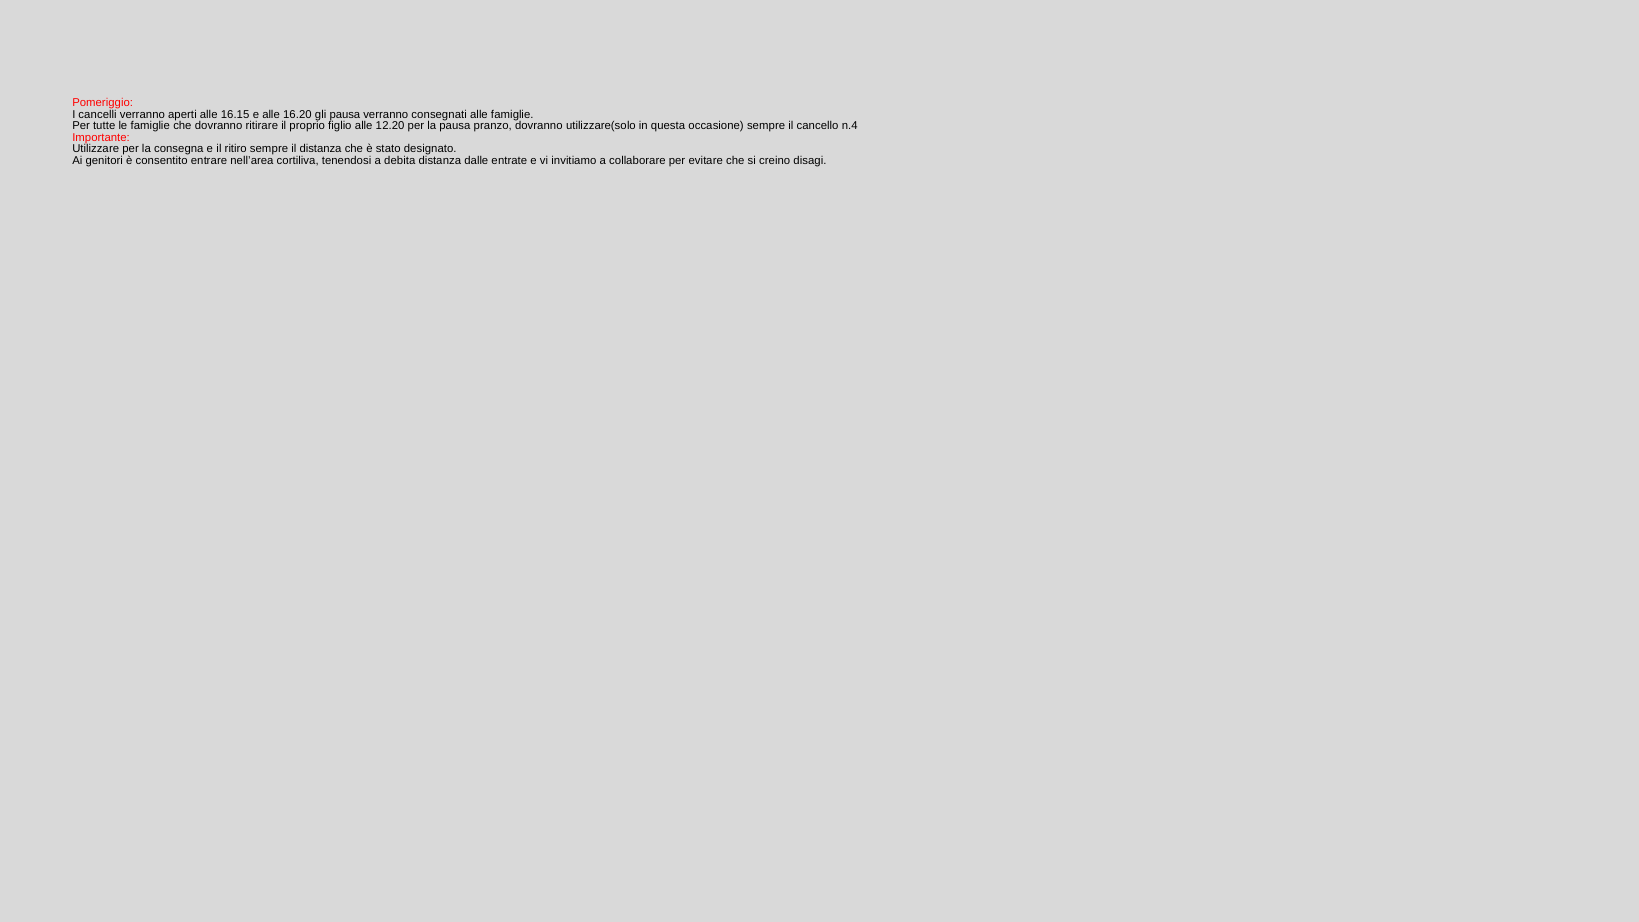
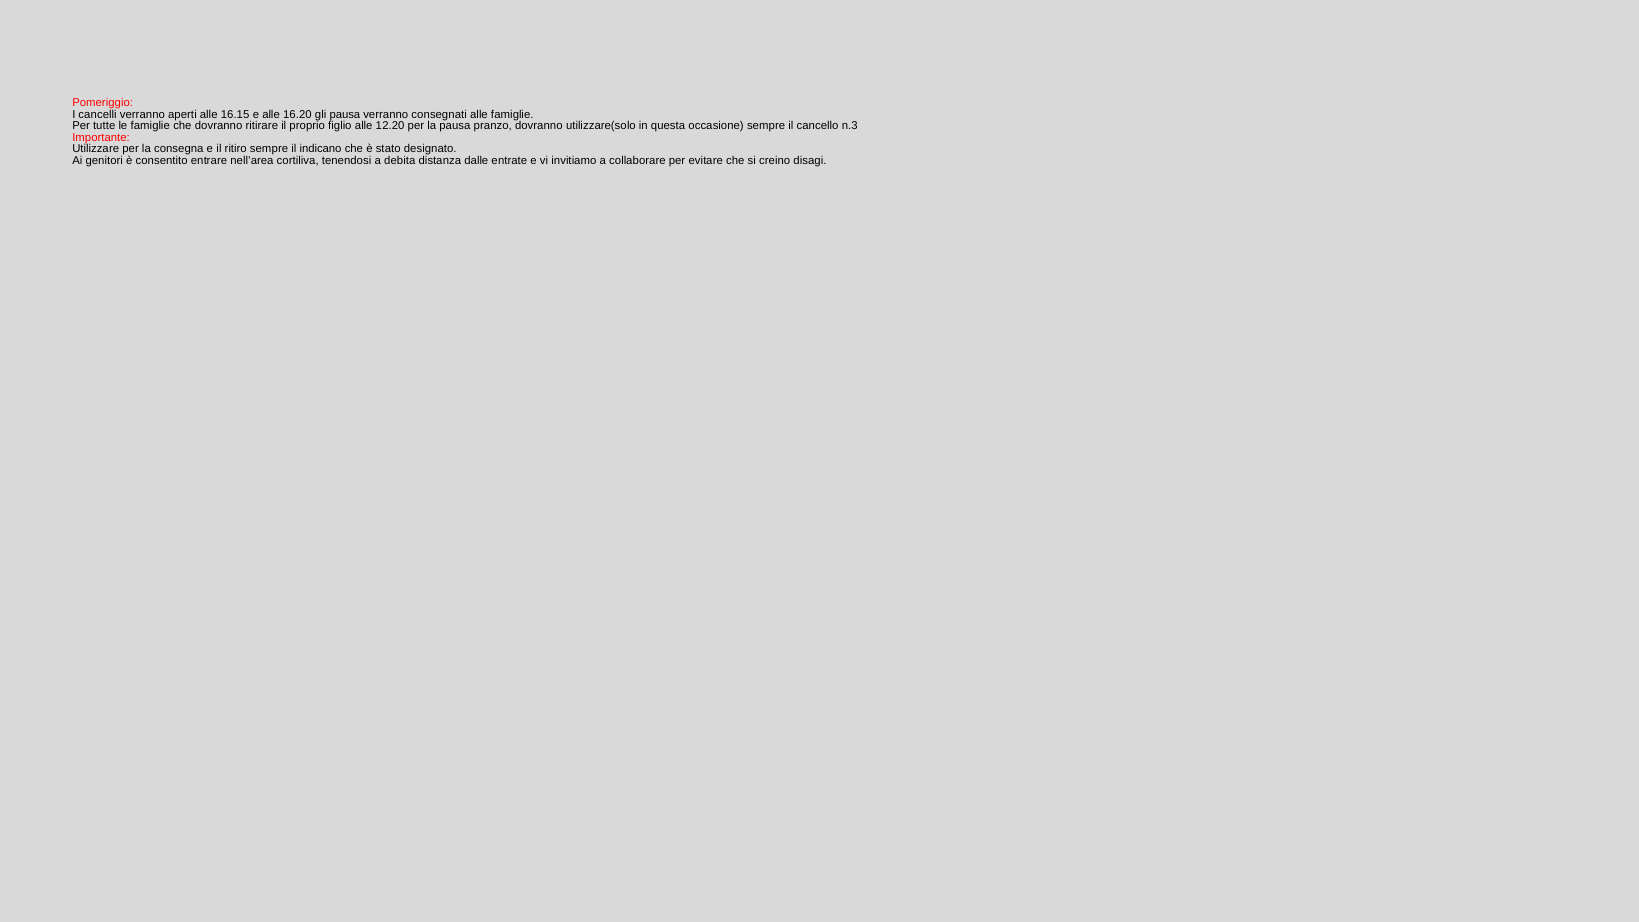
n.4: n.4 -> n.3
il distanza: distanza -> indicano
